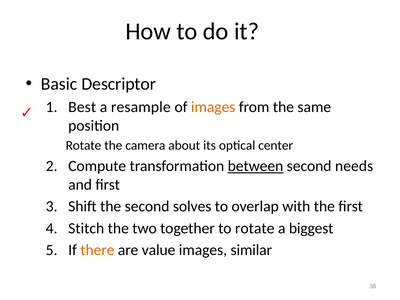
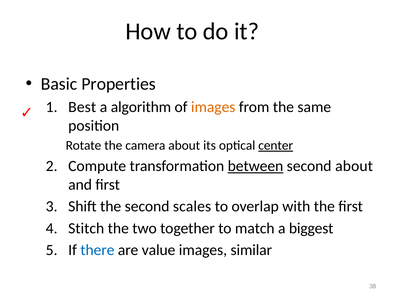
Descriptor: Descriptor -> Properties
resample: resample -> algorithm
center underline: none -> present
second needs: needs -> about
solves: solves -> scales
to rotate: rotate -> match
there colour: orange -> blue
